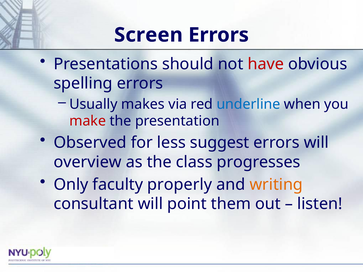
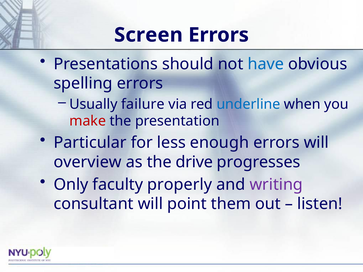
have colour: red -> blue
makes: makes -> failure
Observed: Observed -> Particular
suggest: suggest -> enough
class: class -> drive
writing colour: orange -> purple
